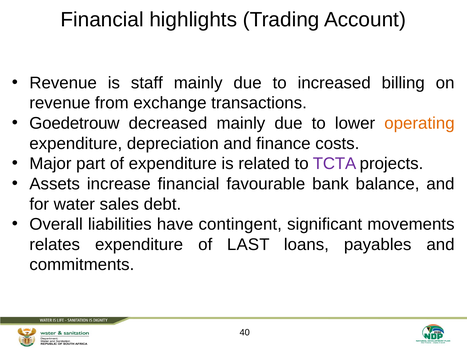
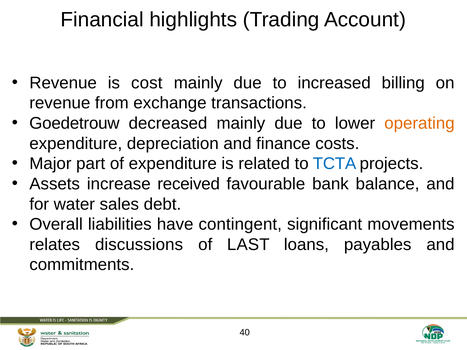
staff: staff -> cost
TCTA colour: purple -> blue
increase financial: financial -> received
relates expenditure: expenditure -> discussions
